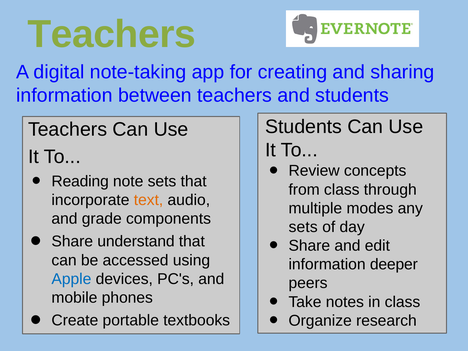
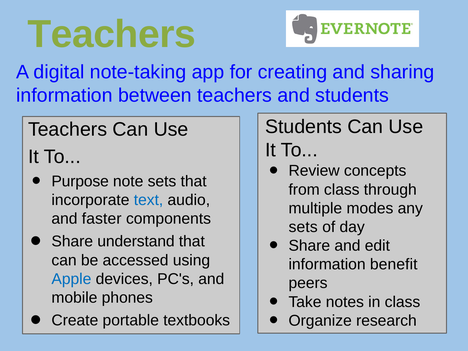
Reading: Reading -> Purpose
text colour: orange -> blue
grade: grade -> faster
deeper: deeper -> benefit
